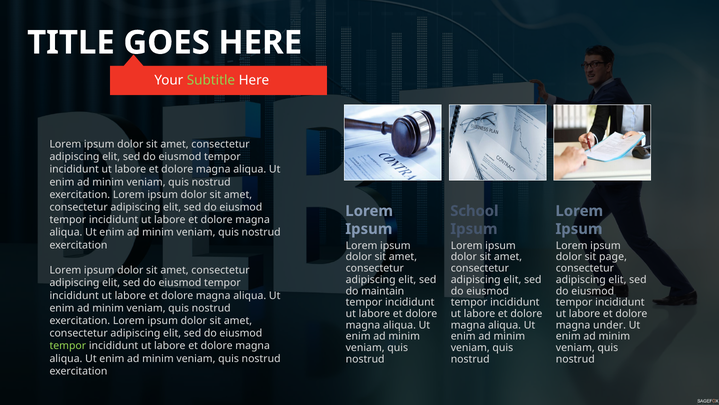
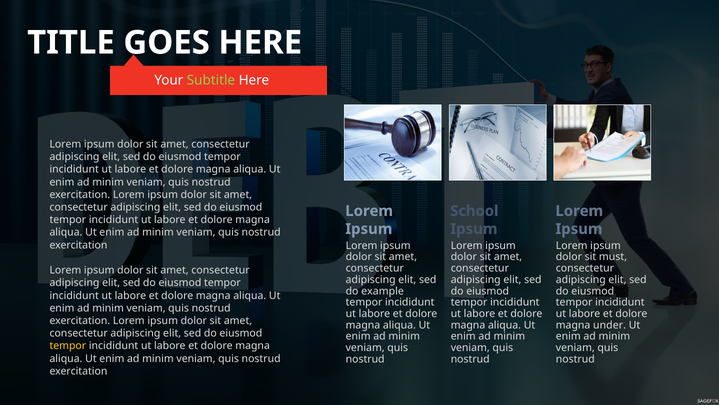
page: page -> must
maintain: maintain -> example
tempor at (68, 345) colour: light green -> yellow
